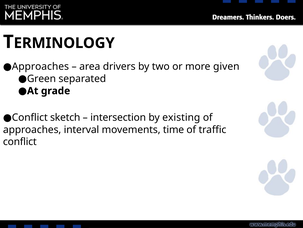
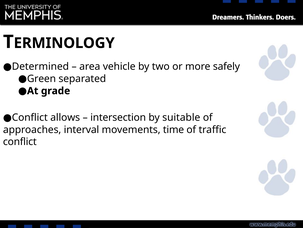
Approaches at (40, 66): Approaches -> Determined
drivers: drivers -> vehicle
given: given -> safely
sketch: sketch -> allows
existing: existing -> suitable
